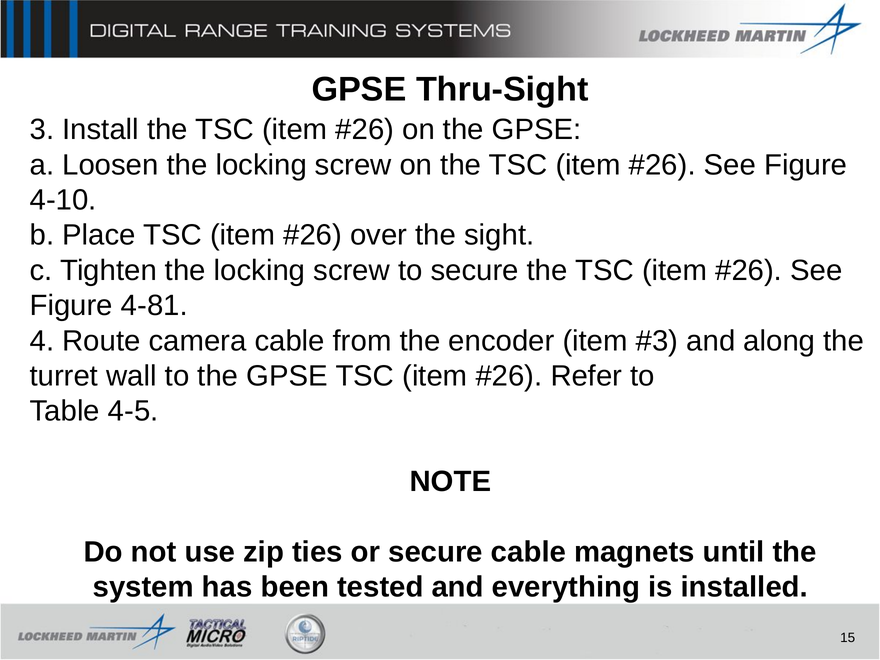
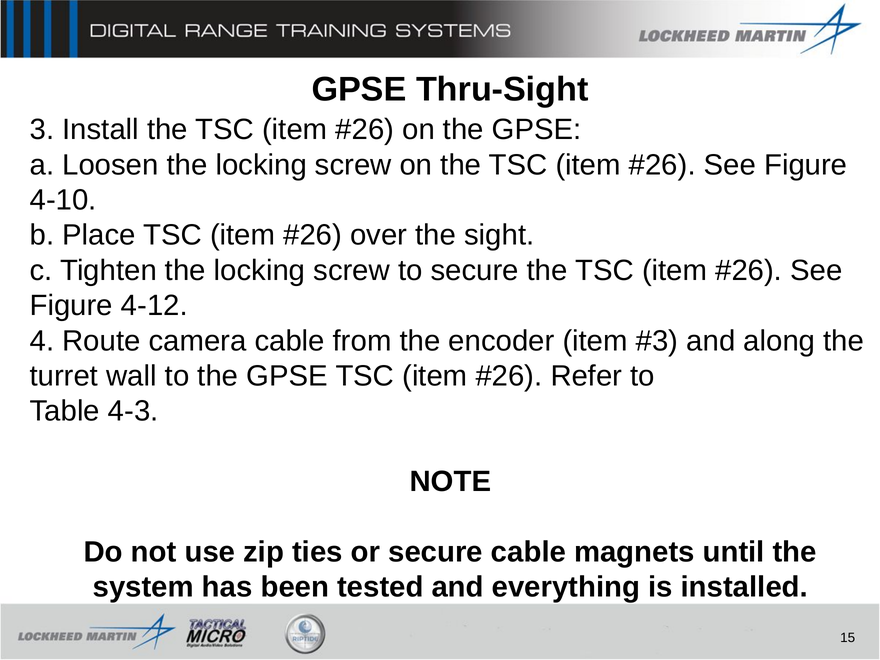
4-81: 4-81 -> 4-12
4-5: 4-5 -> 4-3
